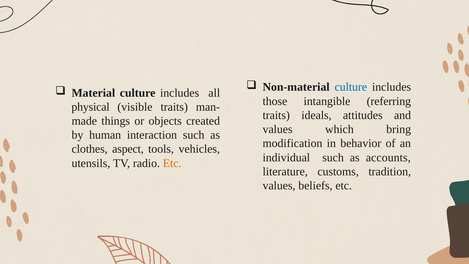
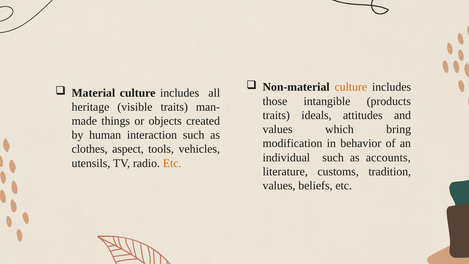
culture at (351, 87) colour: blue -> orange
referring: referring -> products
physical: physical -> heritage
